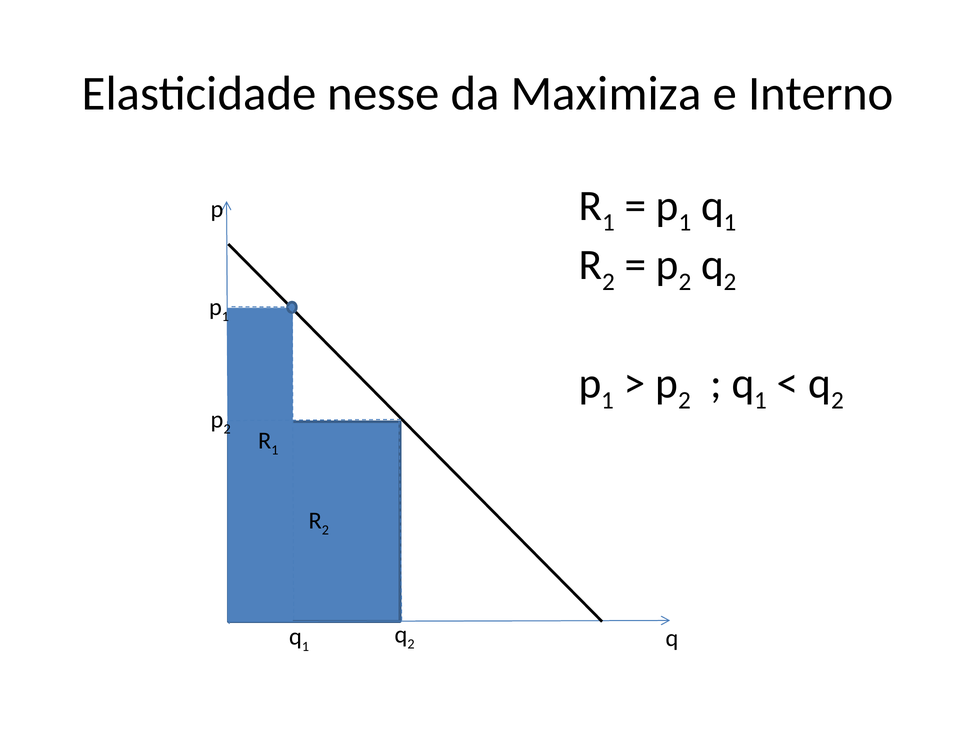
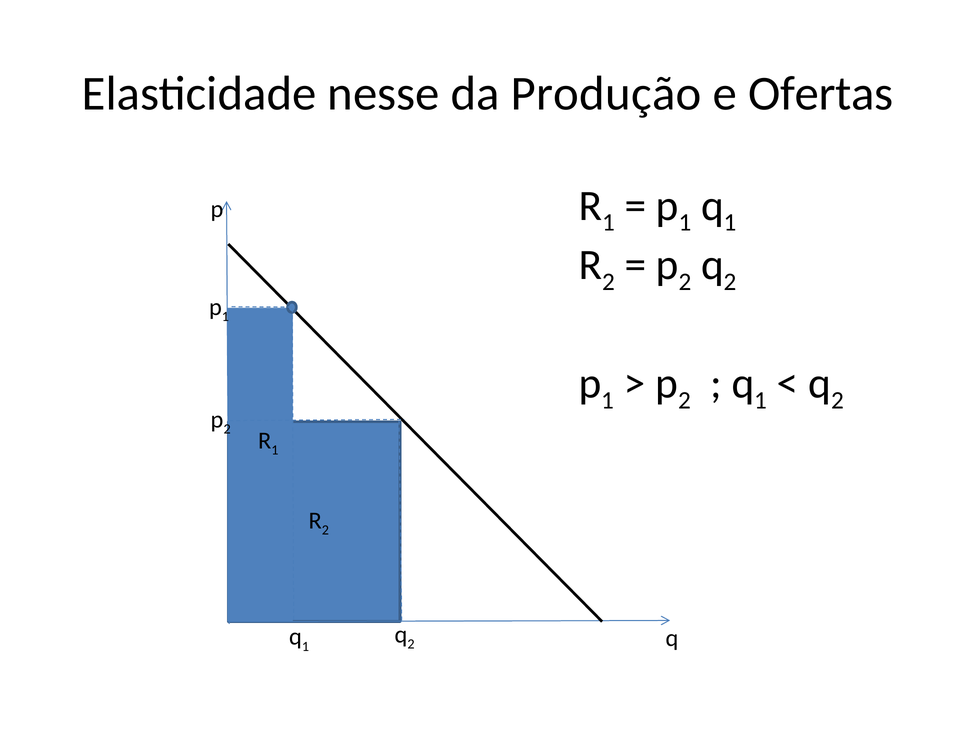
Maximiza: Maximiza -> Produção
Interno: Interno -> Ofertas
